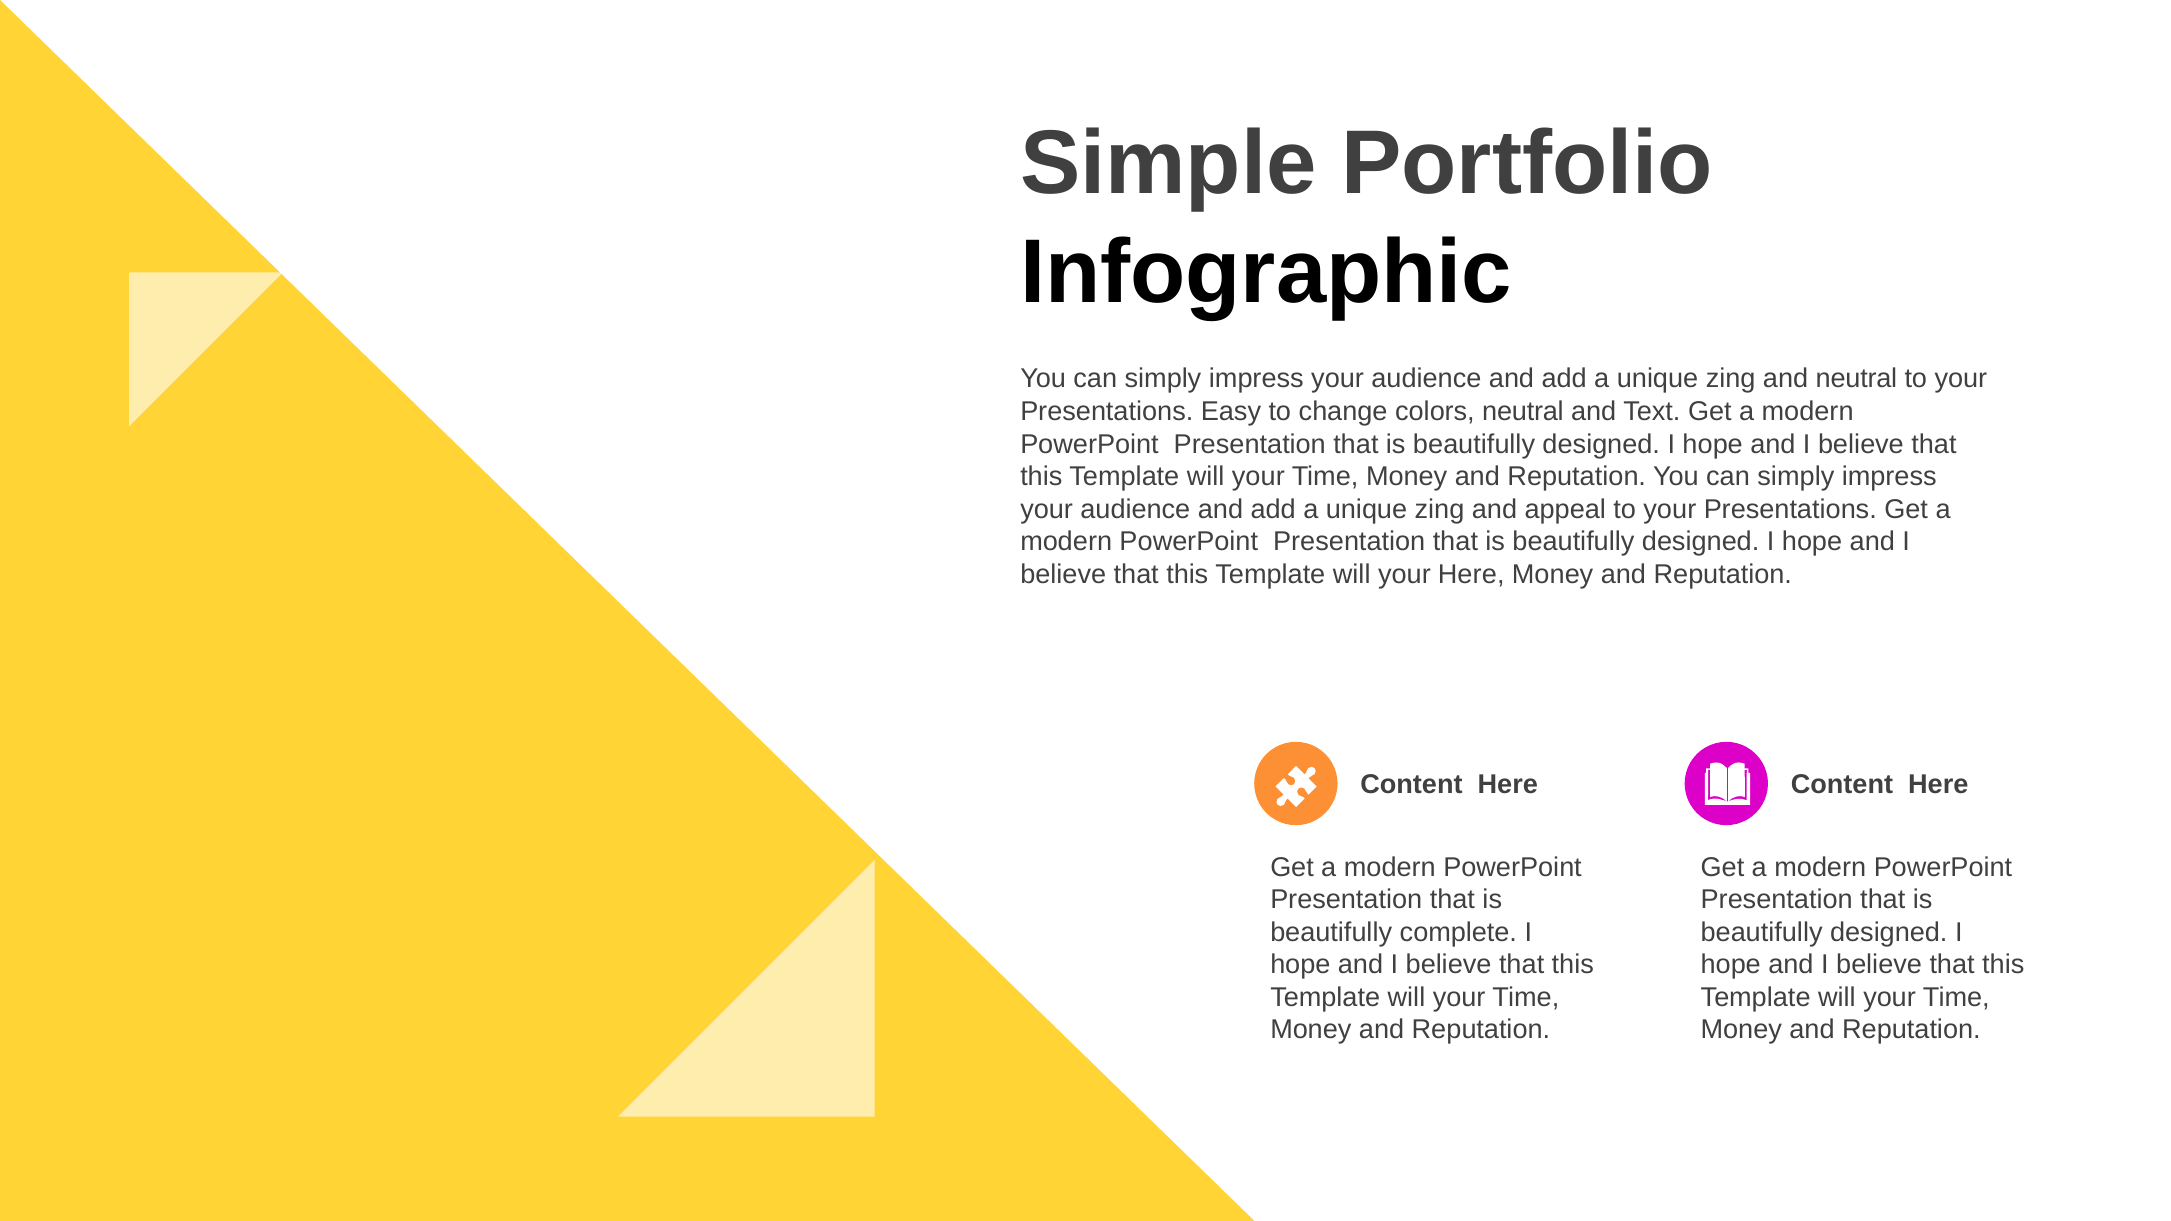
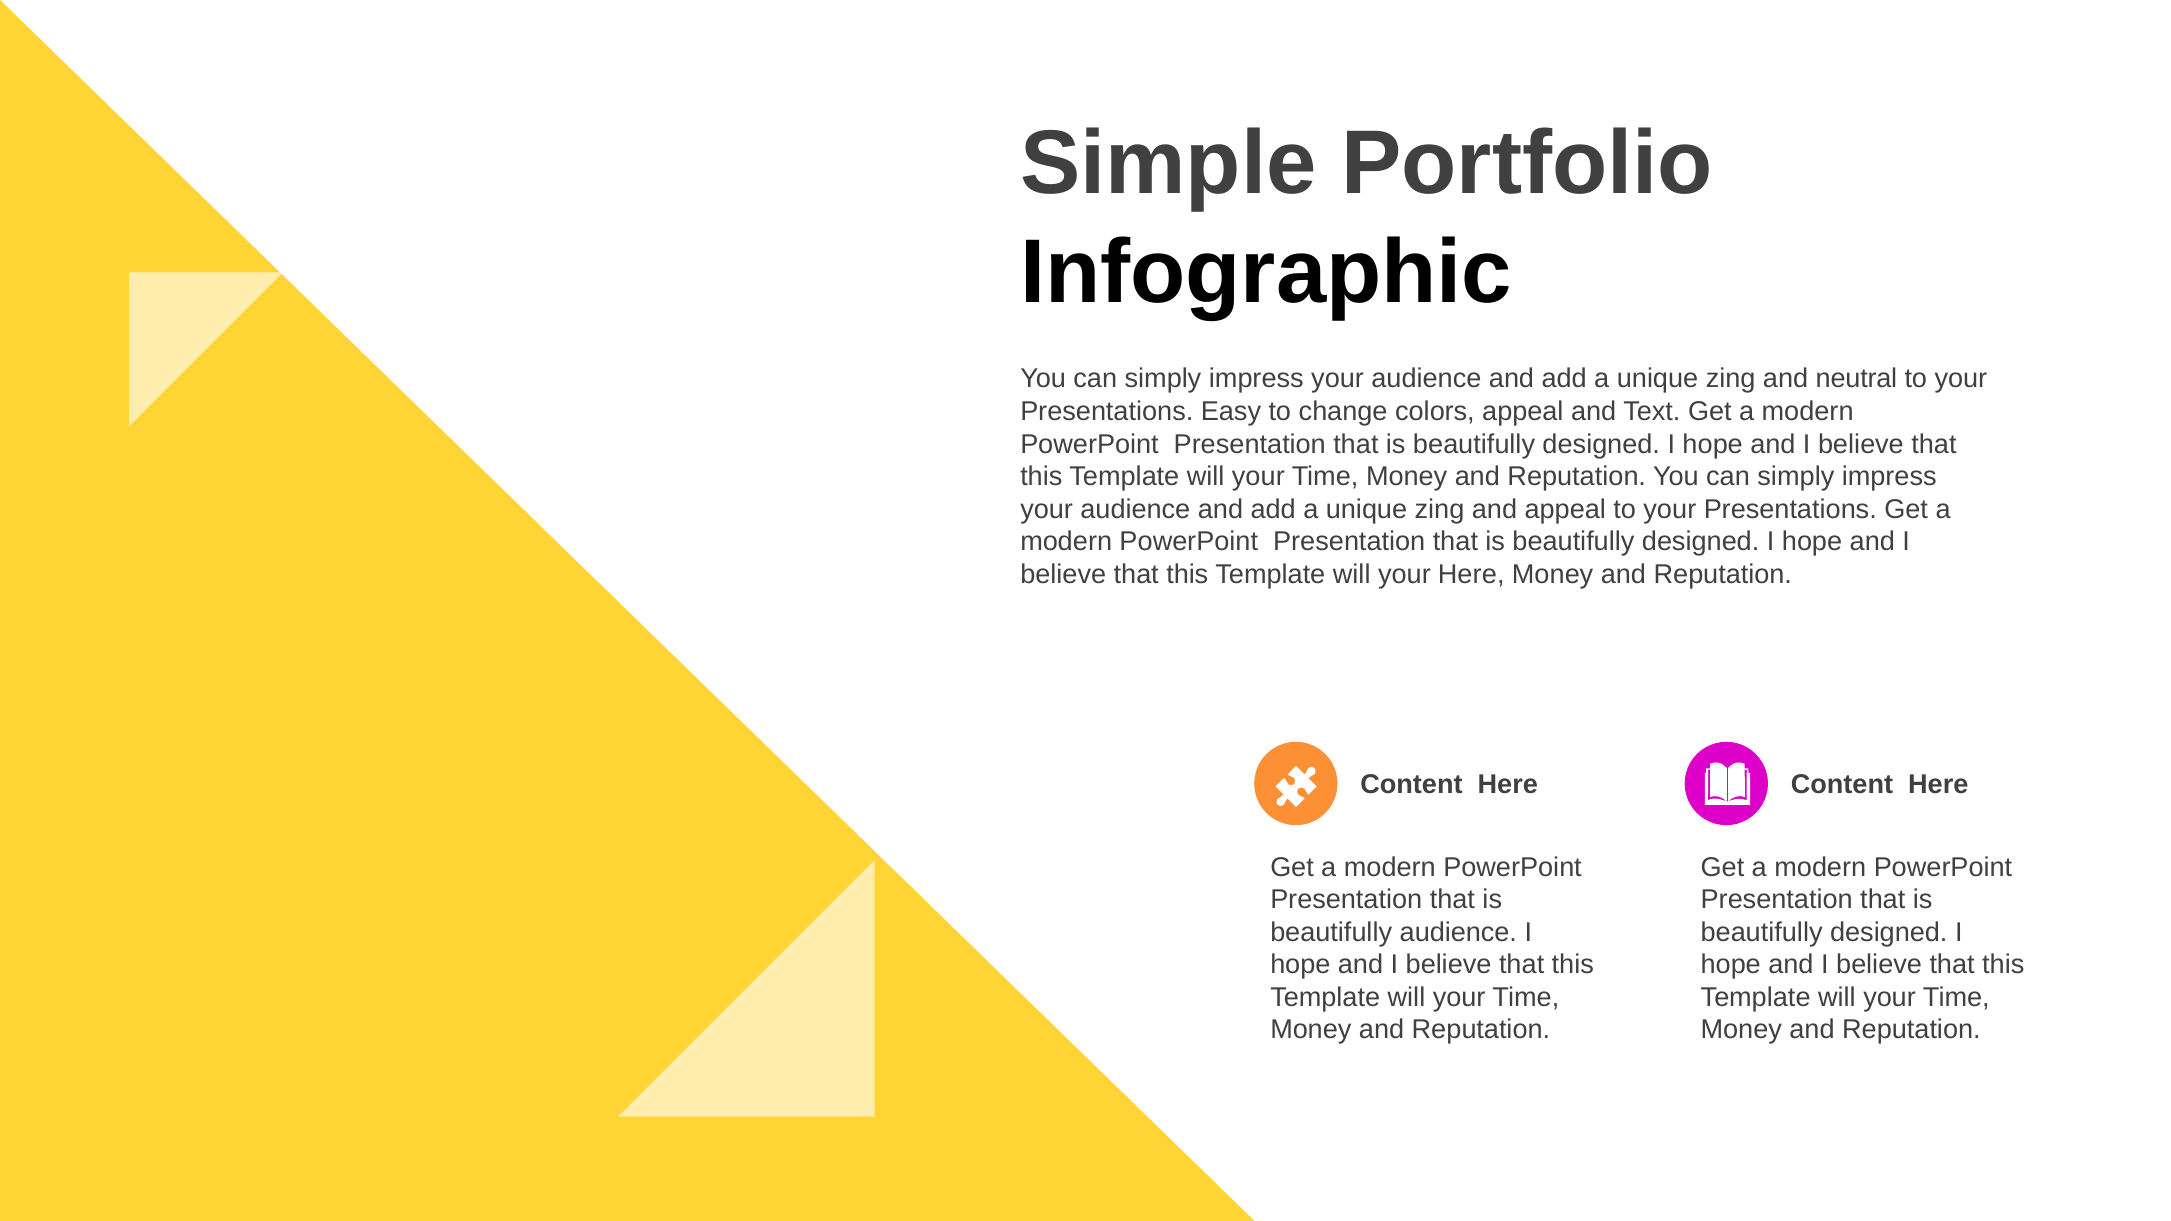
colors neutral: neutral -> appeal
beautifully complete: complete -> audience
